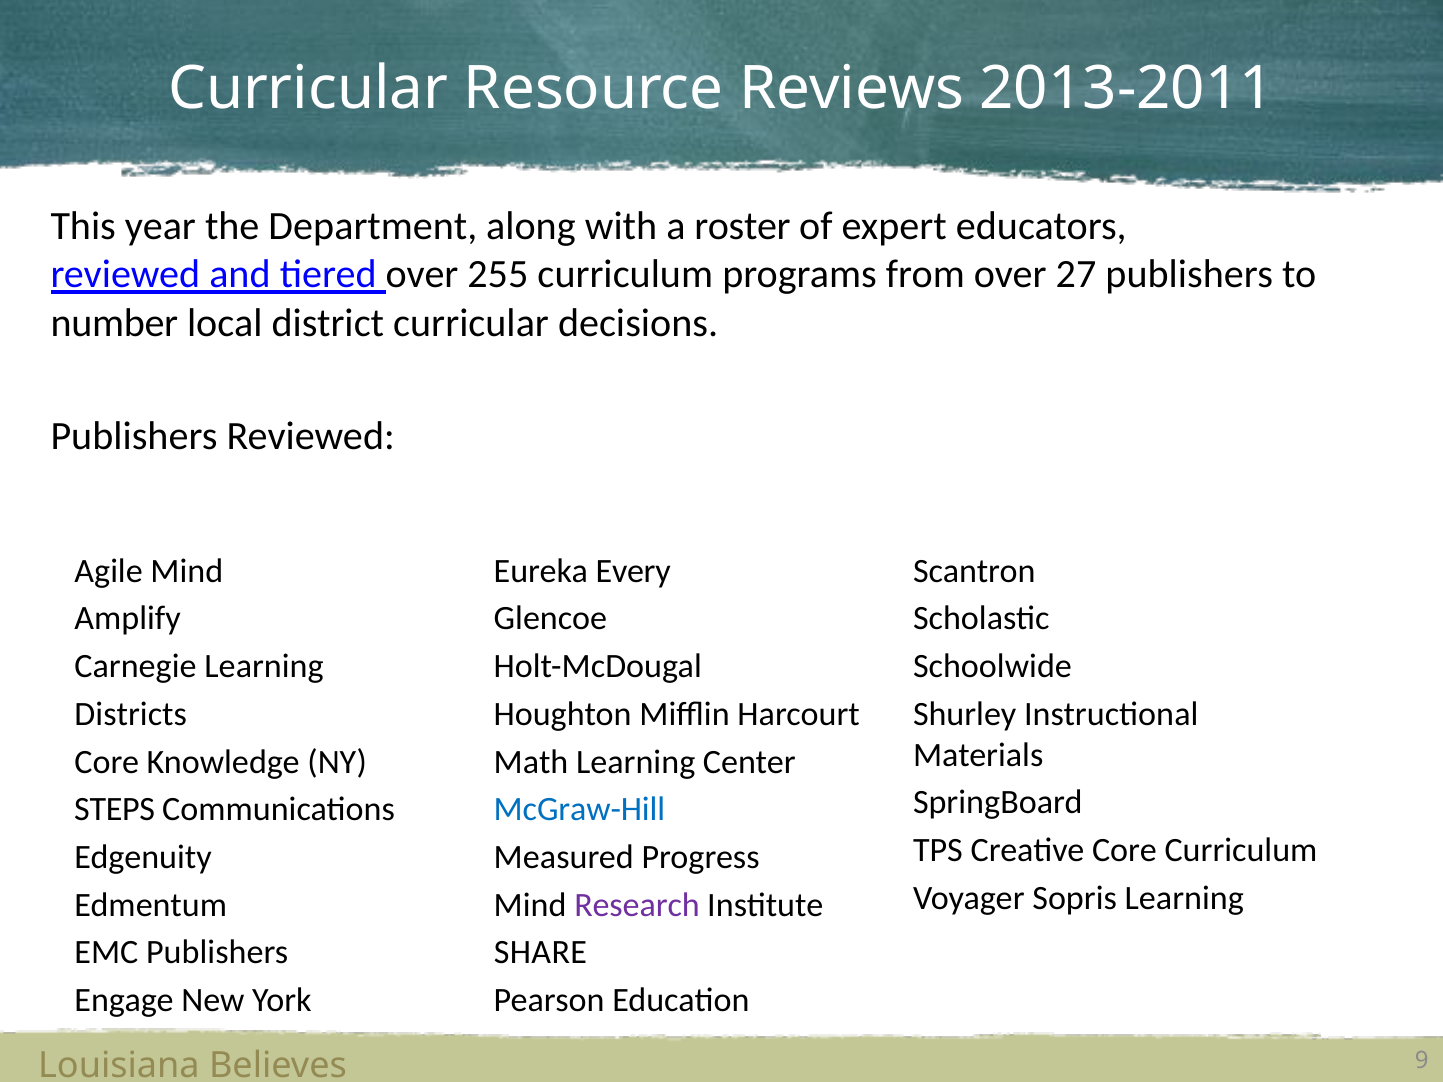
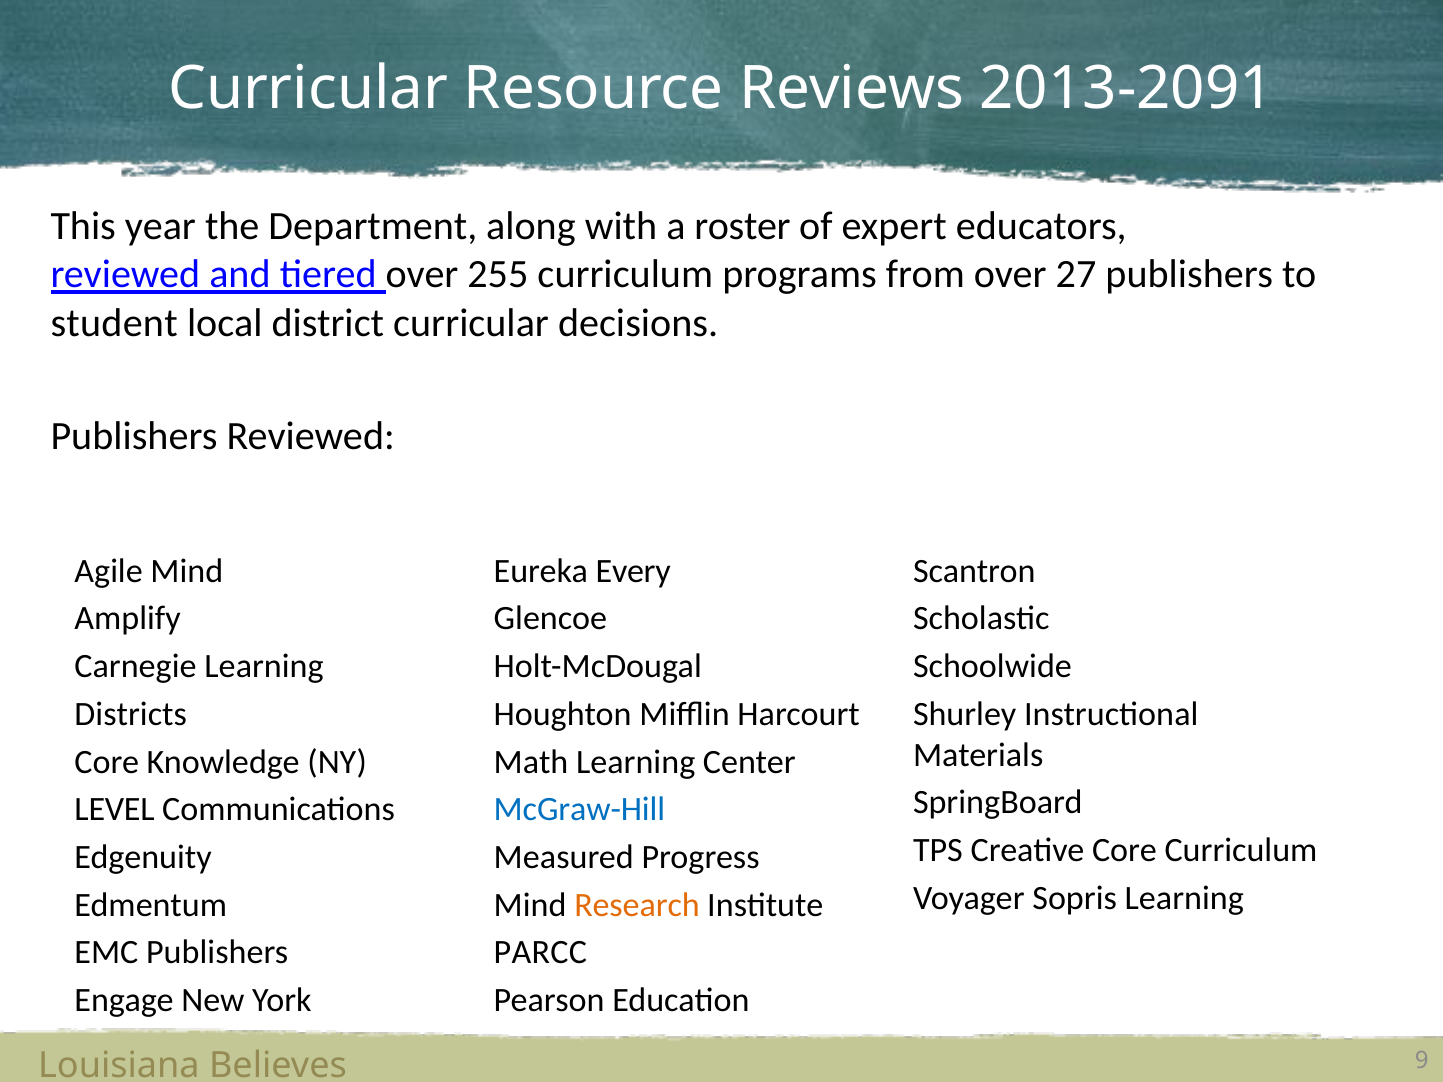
2013-2011: 2013-2011 -> 2013-2091
number: number -> student
STEPS: STEPS -> LEVEL
Research colour: purple -> orange
SHARE: SHARE -> PARCC
